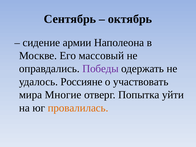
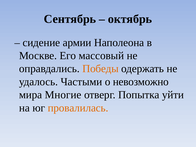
Победы colour: purple -> orange
Россияне: Россияне -> Частыми
участвовать: участвовать -> невозможно
